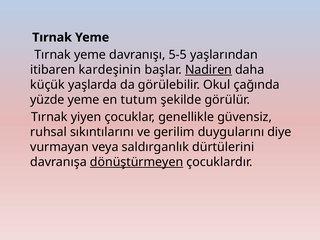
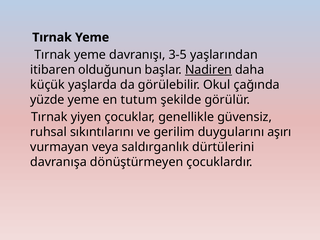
5-5: 5-5 -> 3-5
kardeşinin: kardeşinin -> olduğunun
diye: diye -> aşırı
dönüştürmeyen underline: present -> none
